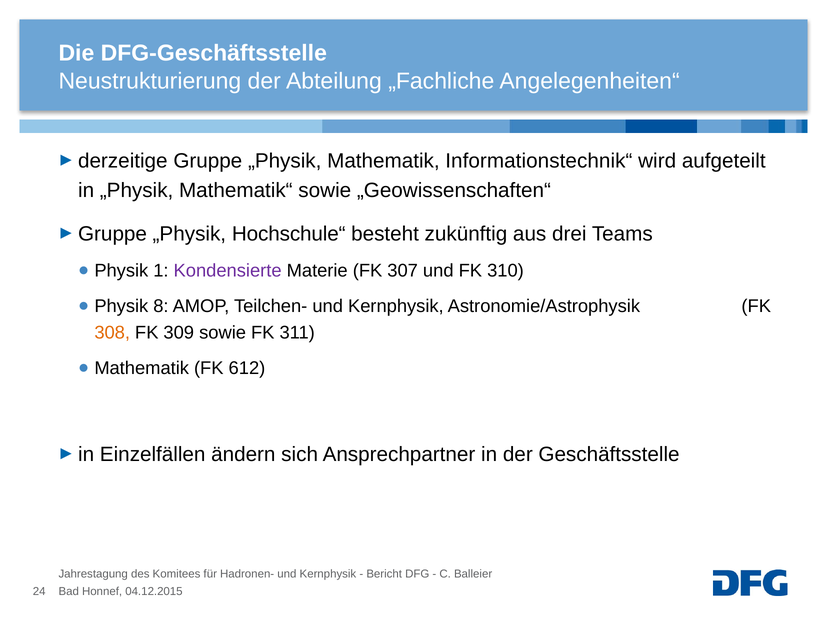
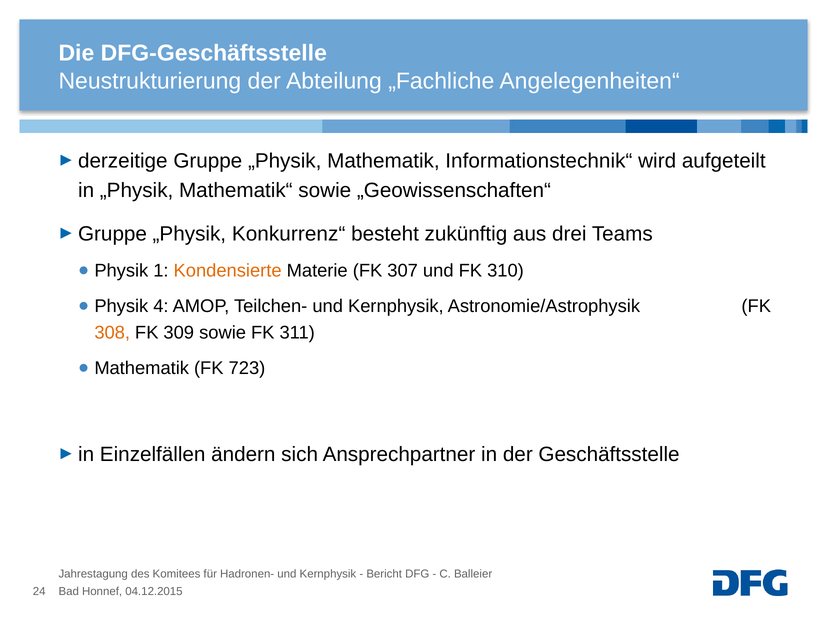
Hochschule“: Hochschule“ -> Konkurrenz“
Kondensierte colour: purple -> orange
8: 8 -> 4
612: 612 -> 723
